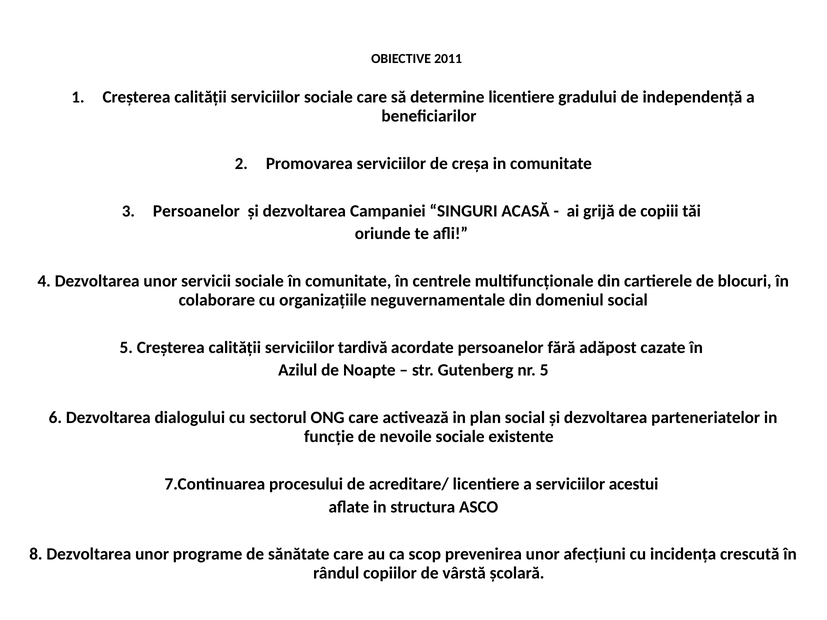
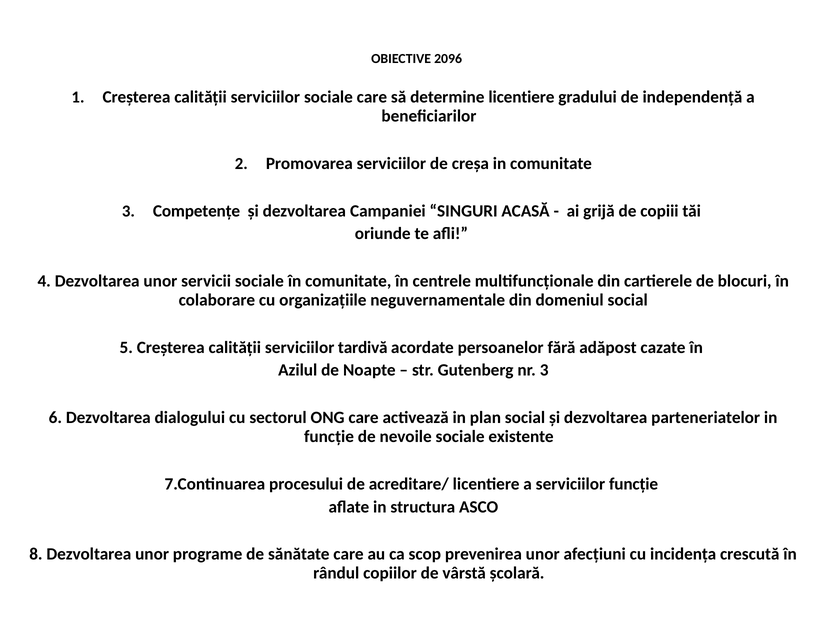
2011: 2011 -> 2096
Persoanelor at (196, 211): Persoanelor -> Competenţe
nr 5: 5 -> 3
serviciilor acestui: acestui -> funcţie
